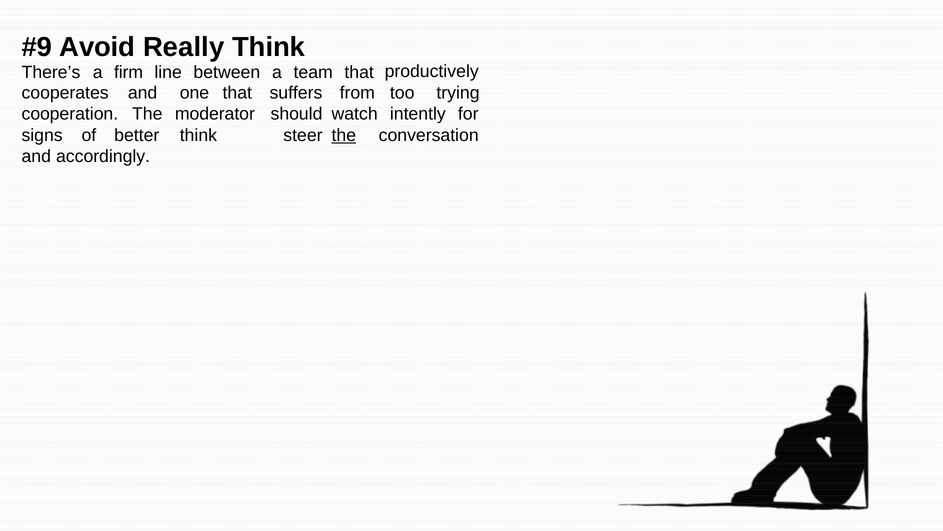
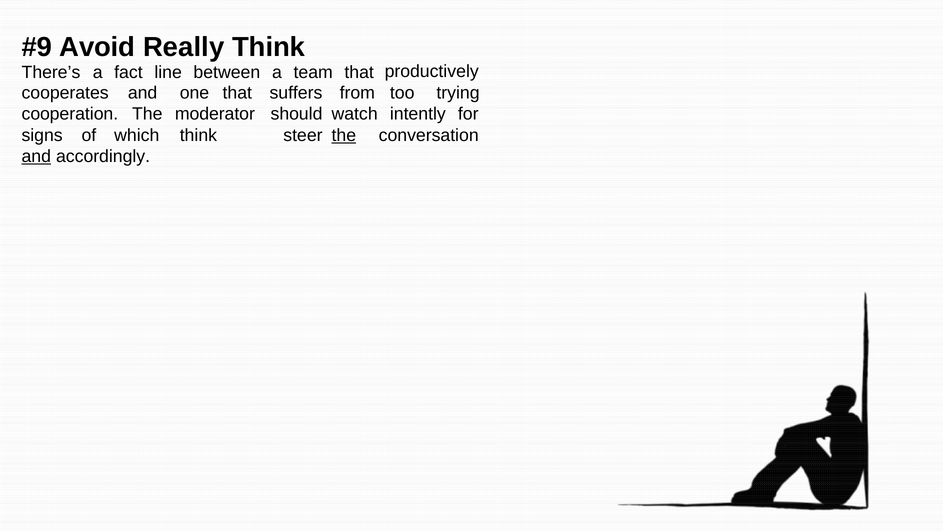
firm: firm -> fact
better: better -> which
and at (36, 156) underline: none -> present
